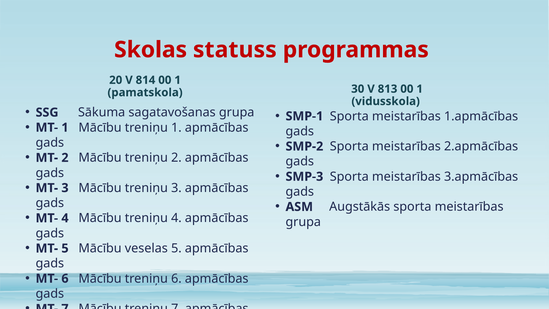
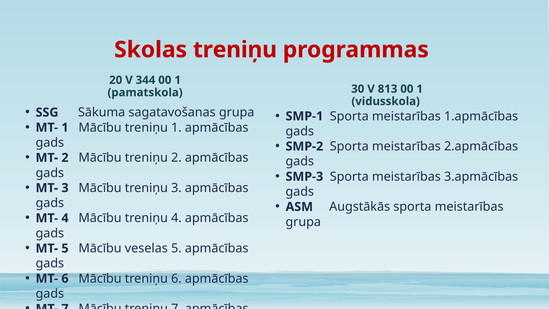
Skolas statuss: statuss -> treniņu
814: 814 -> 344
